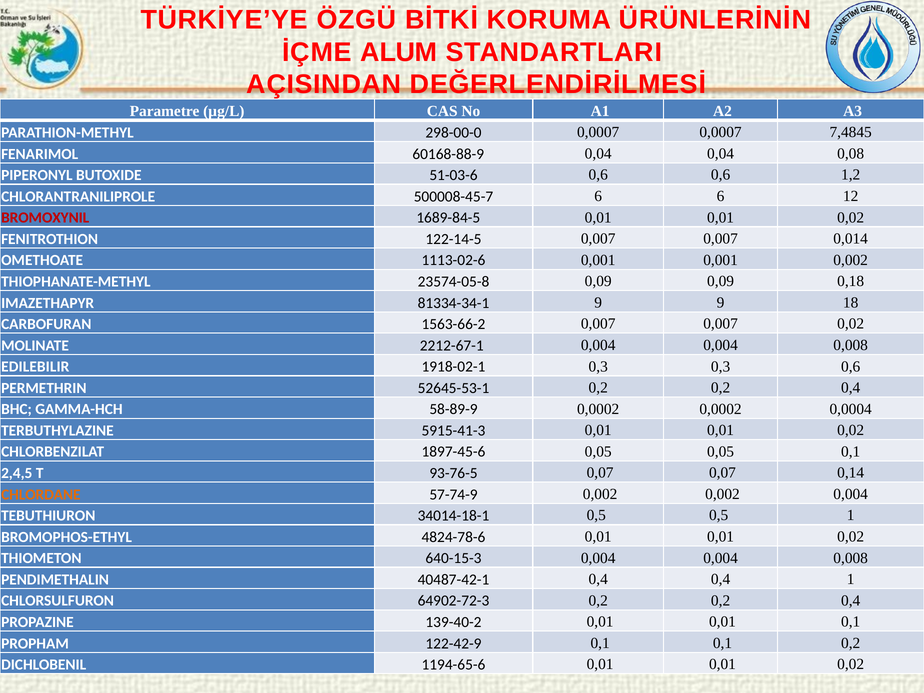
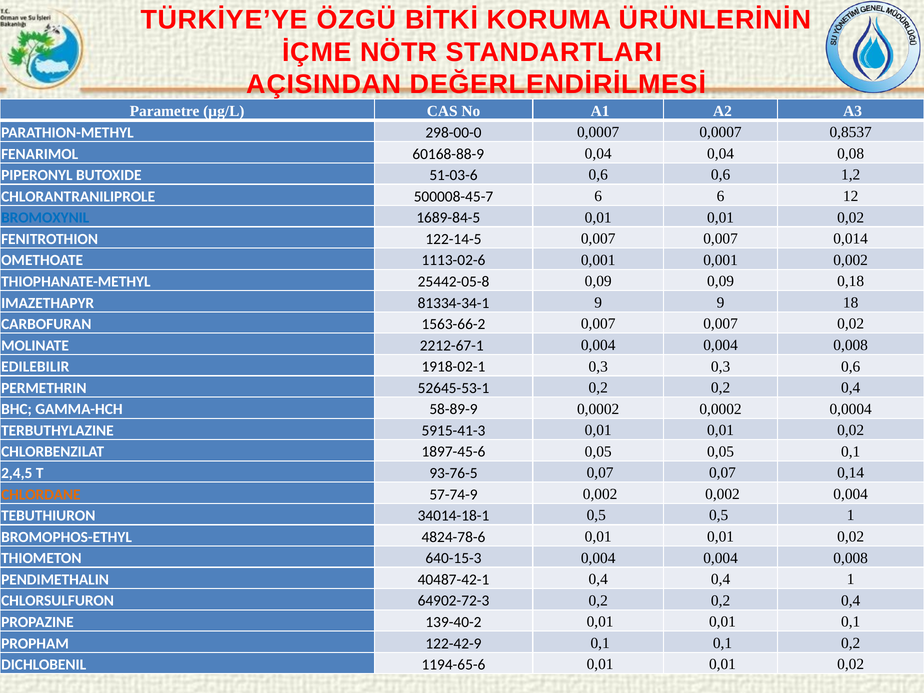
ALUM: ALUM -> NÖTR
7,4845: 7,4845 -> 0,8537
BROMOXYNIL colour: red -> blue
23574-05-8: 23574-05-8 -> 25442-05-8
